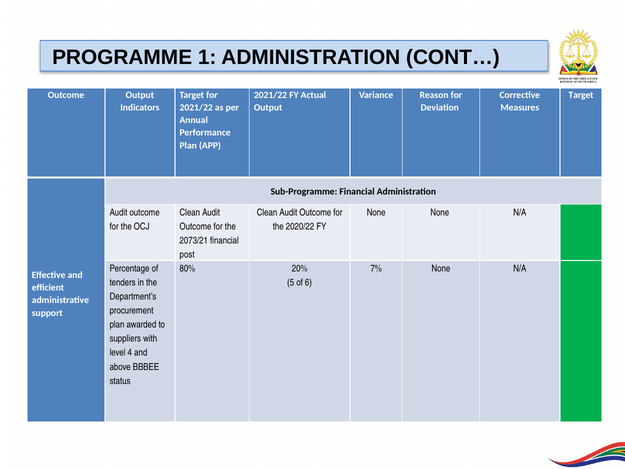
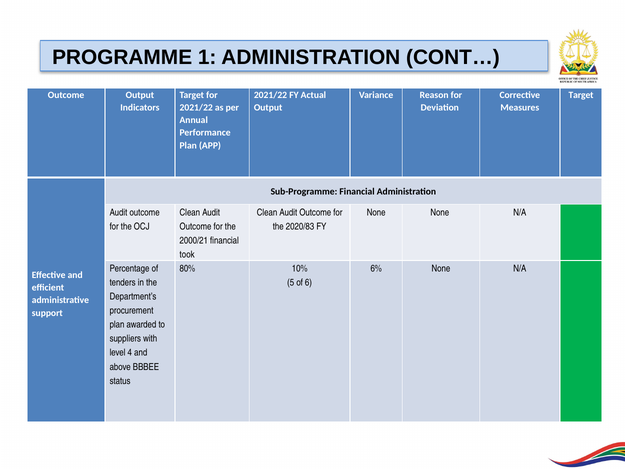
2020/22: 2020/22 -> 2020/83
2073/21: 2073/21 -> 2000/21
post: post -> took
20%: 20% -> 10%
7%: 7% -> 6%
